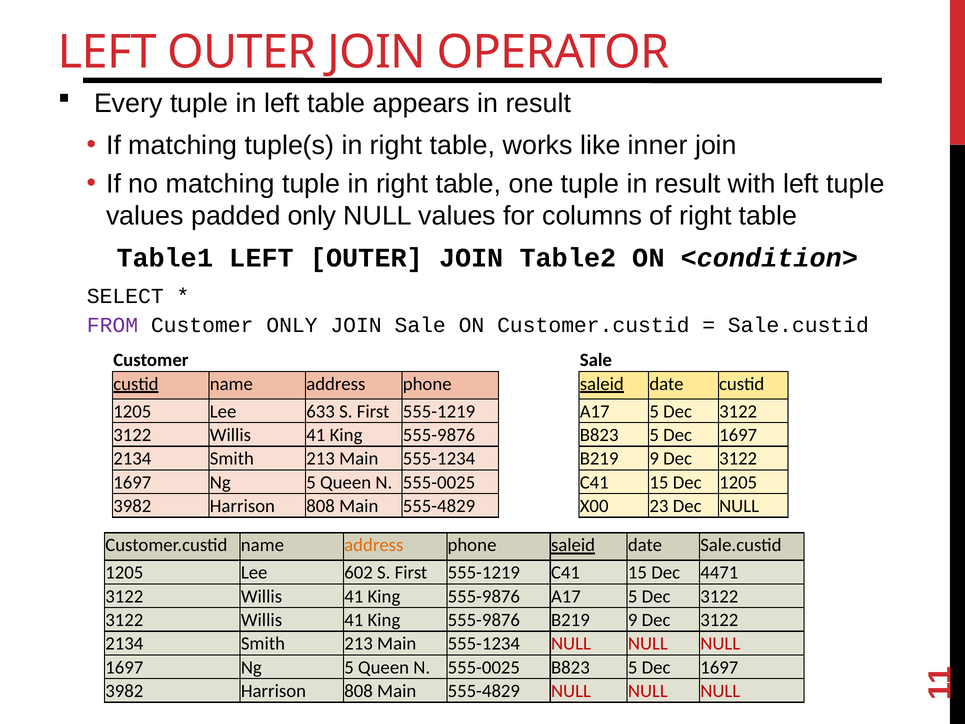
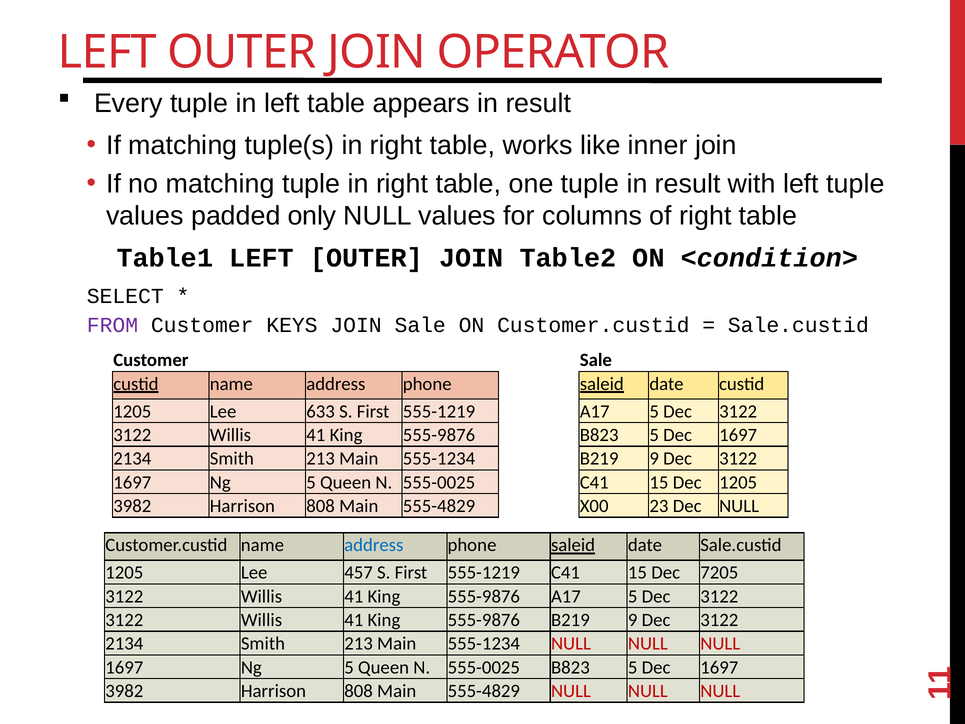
Customer ONLY: ONLY -> KEYS
address at (374, 545) colour: orange -> blue
602: 602 -> 457
4471: 4471 -> 7205
